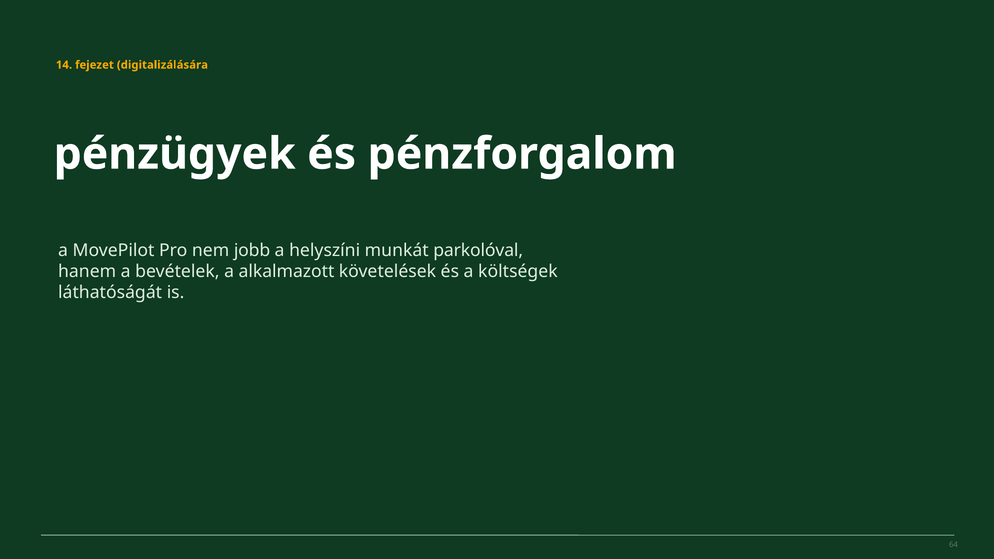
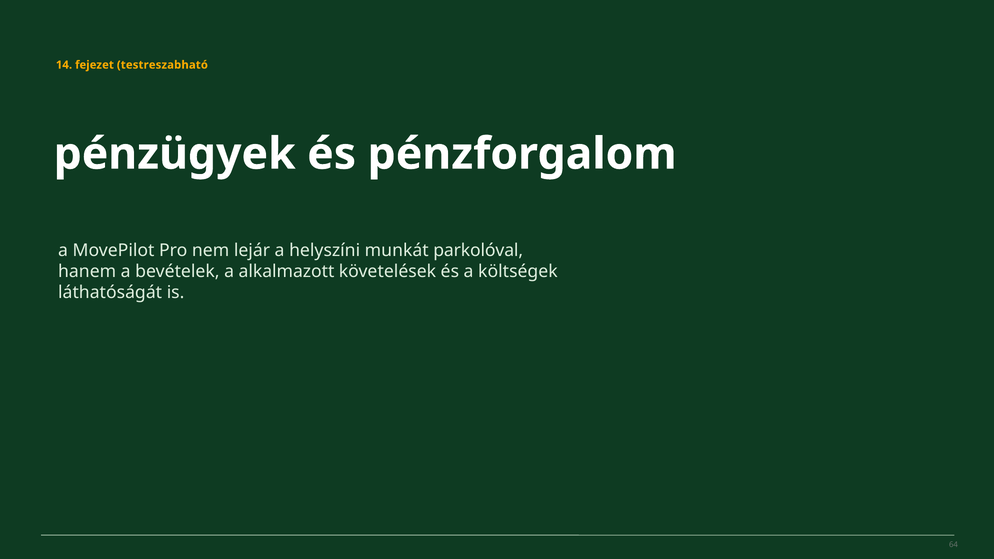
digitalizálására: digitalizálására -> testreszabható
jobb: jobb -> lejár
